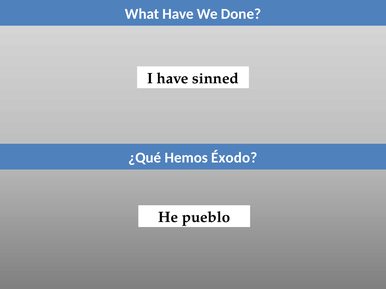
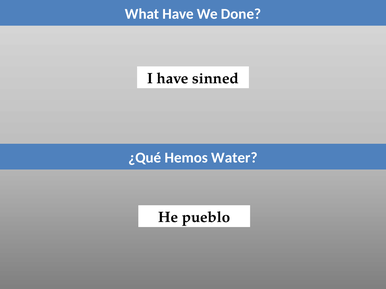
Éxodo: Éxodo -> Water
